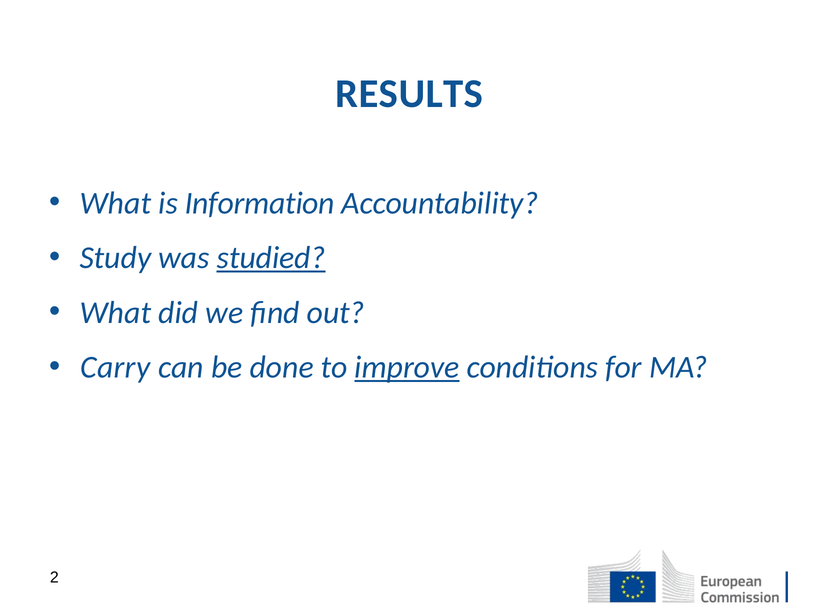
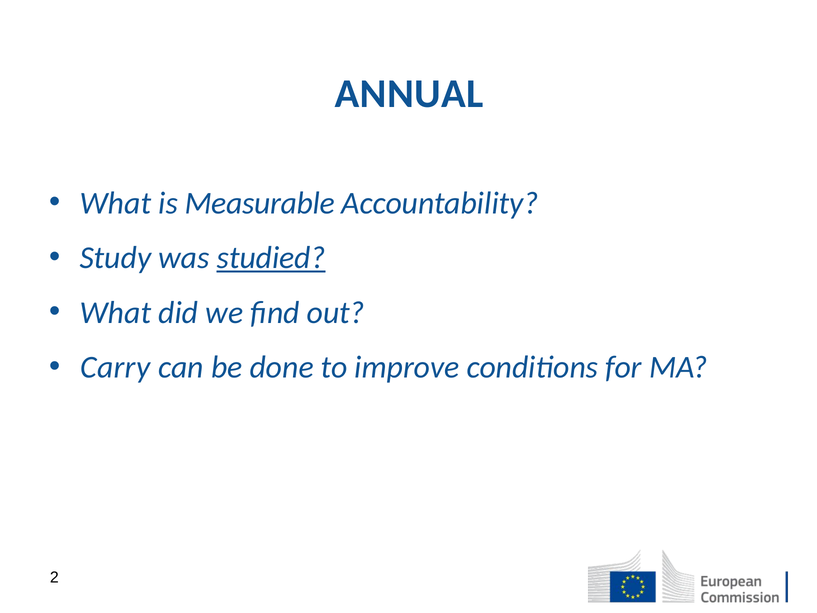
RESULTS: RESULTS -> ANNUAL
Information: Information -> Measurable
improve underline: present -> none
